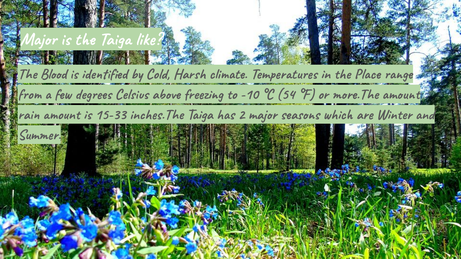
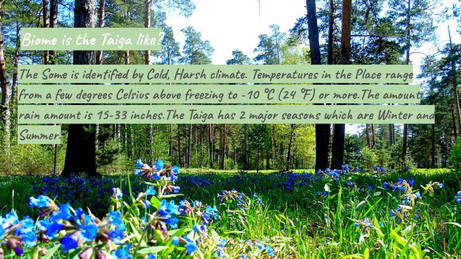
Major at (38, 39): Major -> Biome
Blood: Blood -> Some
54: 54 -> 24
